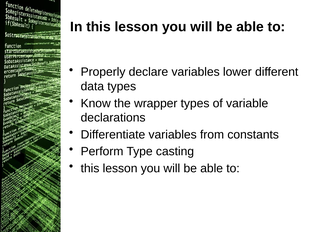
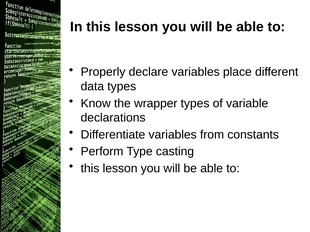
lower: lower -> place
